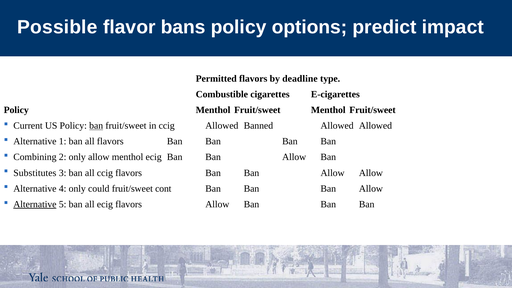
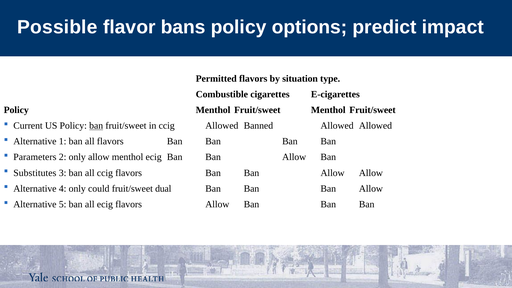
deadline: deadline -> situation
Combining: Combining -> Parameters
cont: cont -> dual
Alternative at (35, 204) underline: present -> none
